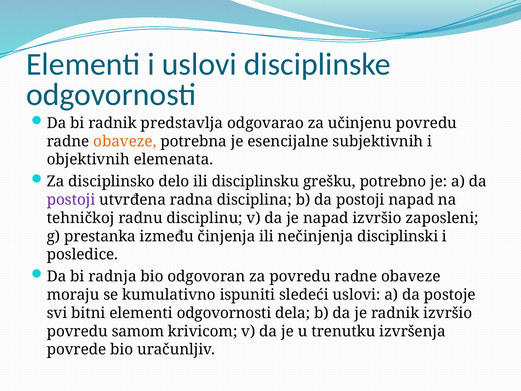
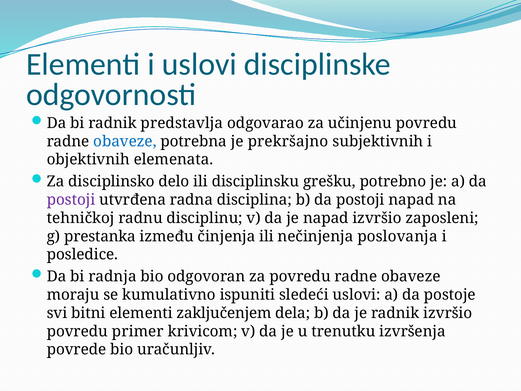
obaveze at (125, 141) colour: orange -> blue
esencijalne: esencijalne -> prekršajno
disciplinski: disciplinski -> poslovanja
elementi odgovornosti: odgovornosti -> zaključenjem
samom: samom -> primer
